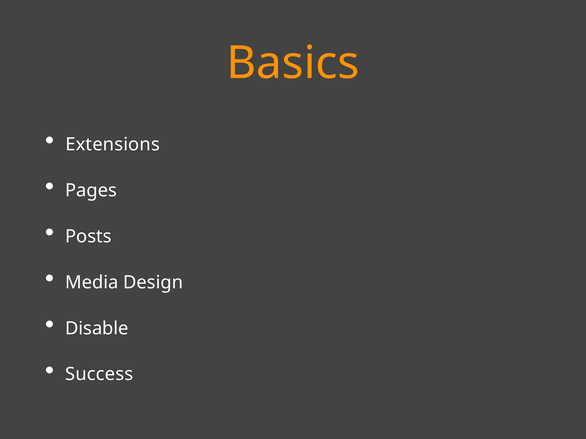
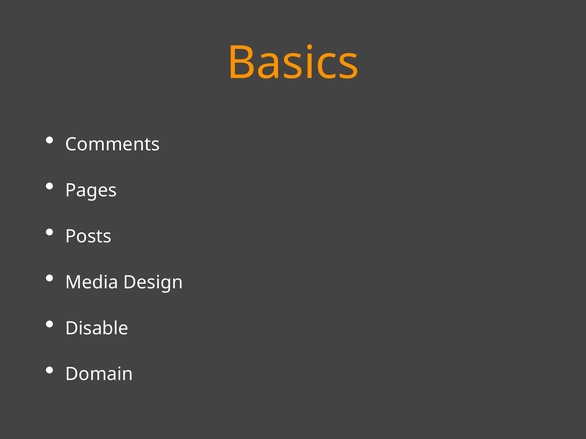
Extensions: Extensions -> Comments
Success: Success -> Domain
